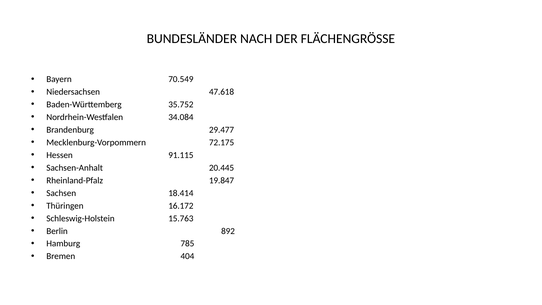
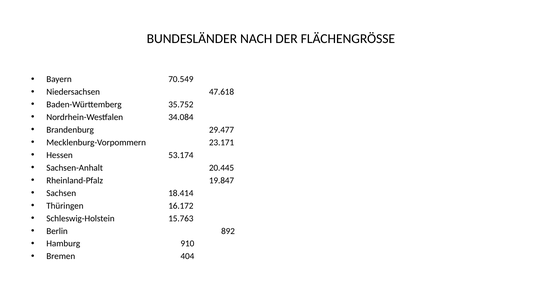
72.175: 72.175 -> 23.171
91.115: 91.115 -> 53.174
785: 785 -> 910
